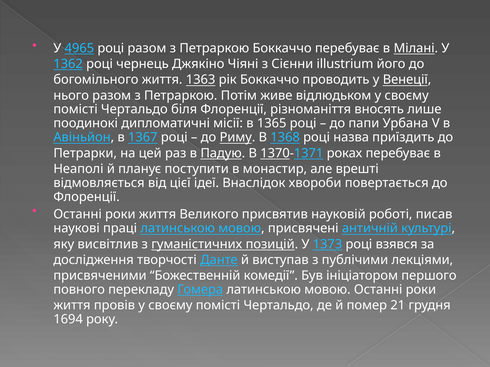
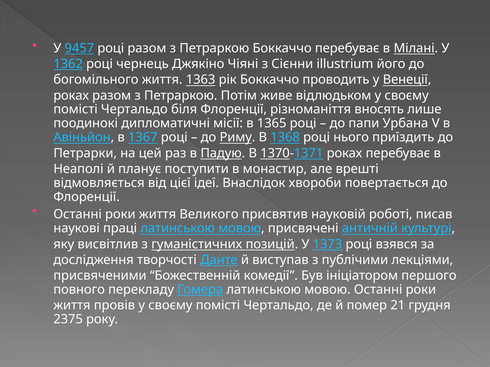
4965: 4965 -> 9457
нього at (71, 96): нього -> роках
назва: назва -> нього
1694: 1694 -> 2375
